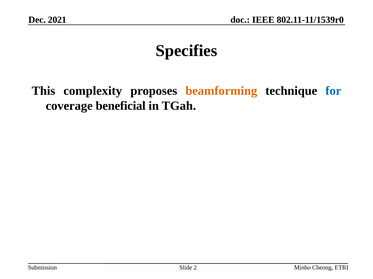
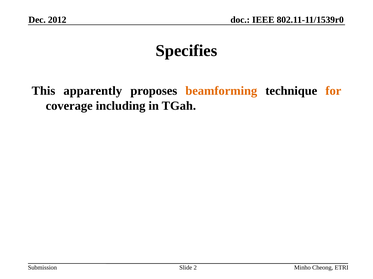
2021: 2021 -> 2012
complexity: complexity -> apparently
for colour: blue -> orange
beneficial: beneficial -> including
